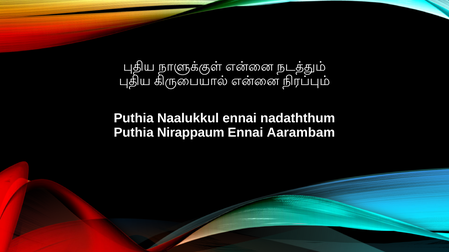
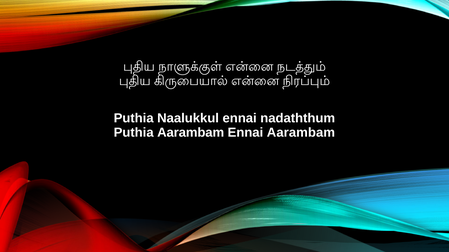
Puthia Nirappaum: Nirappaum -> Aarambam
